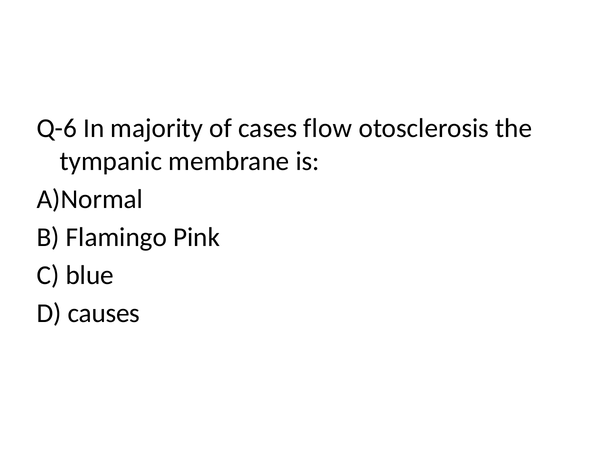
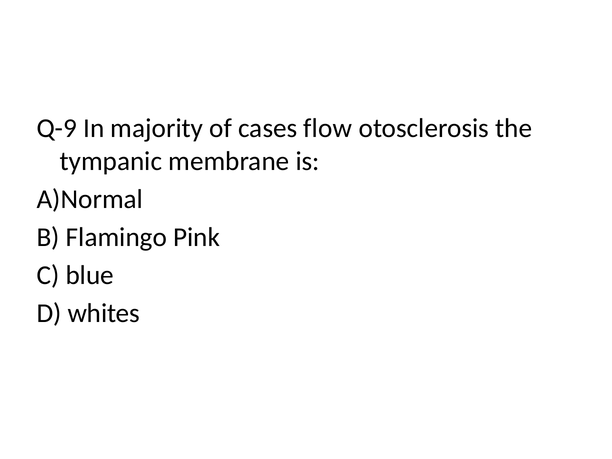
Q-6: Q-6 -> Q-9
causes: causes -> whites
